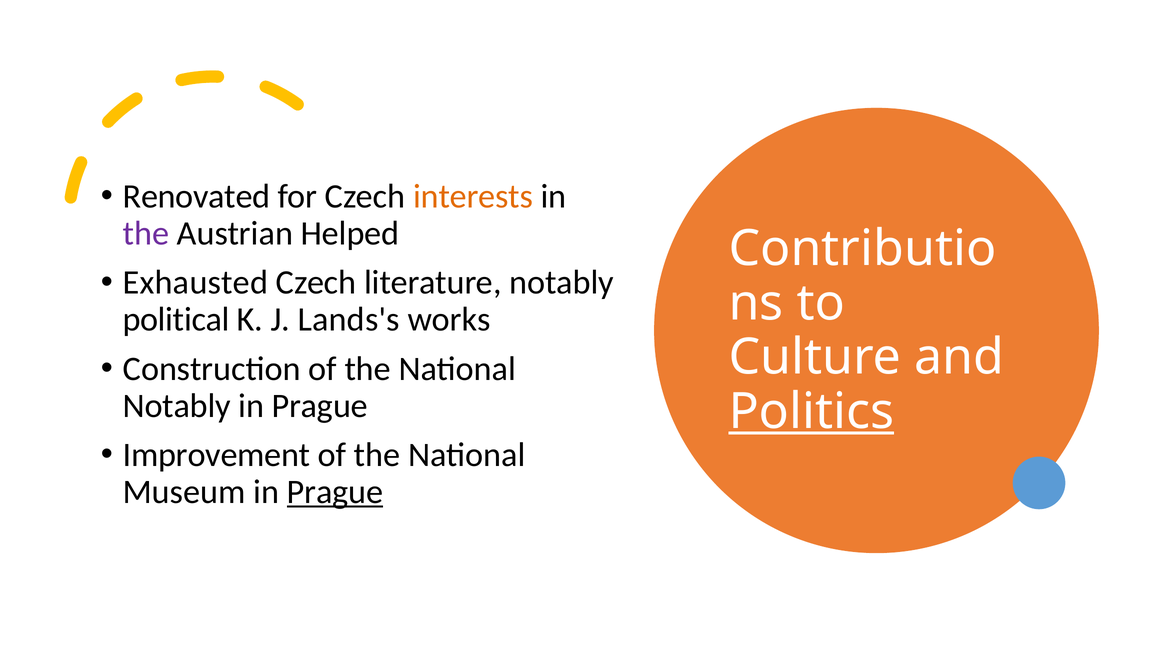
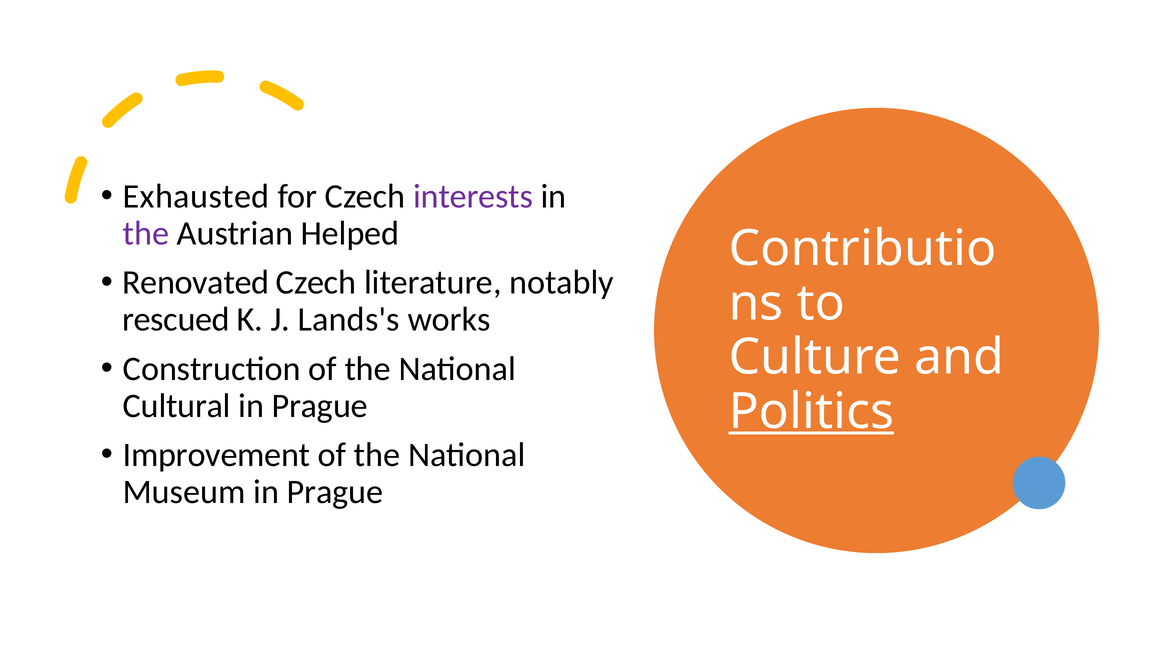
Renovated: Renovated -> Exhausted
interests colour: orange -> purple
Exhausted: Exhausted -> Renovated
political: political -> rescued
Notably at (177, 405): Notably -> Cultural
Prague at (335, 491) underline: present -> none
